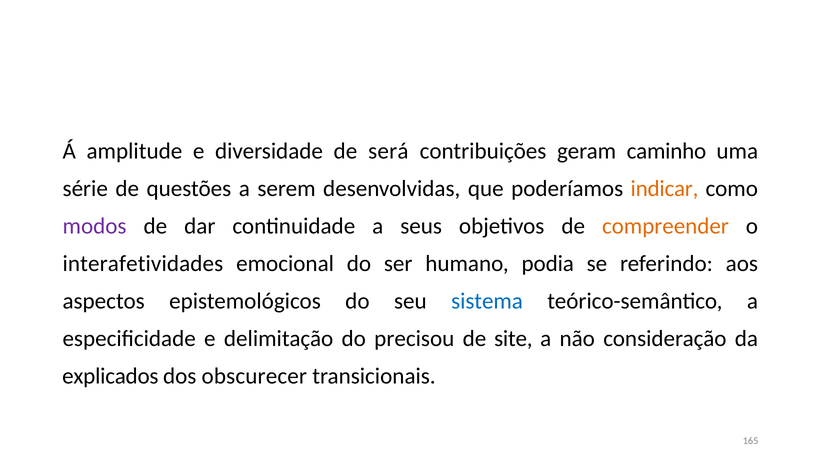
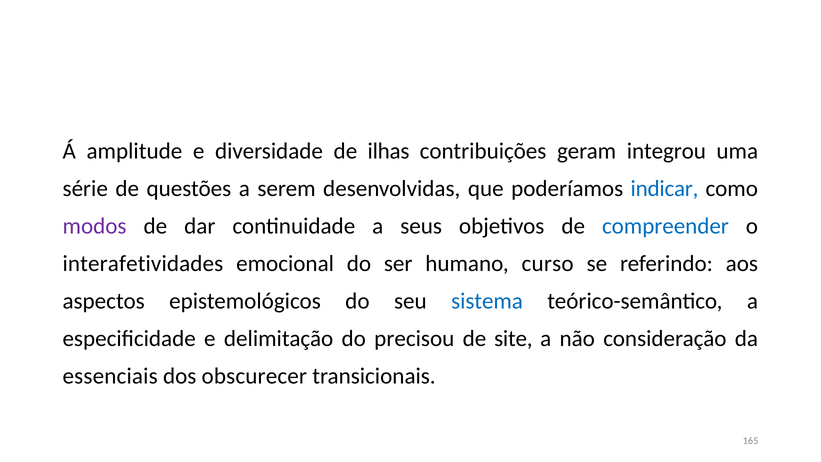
será: será -> ilhas
caminho: caminho -> integrou
indicar colour: orange -> blue
compreender colour: orange -> blue
podia: podia -> curso
explicados: explicados -> essenciais
